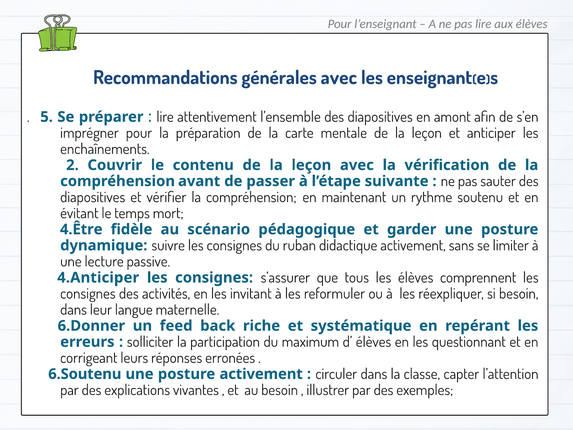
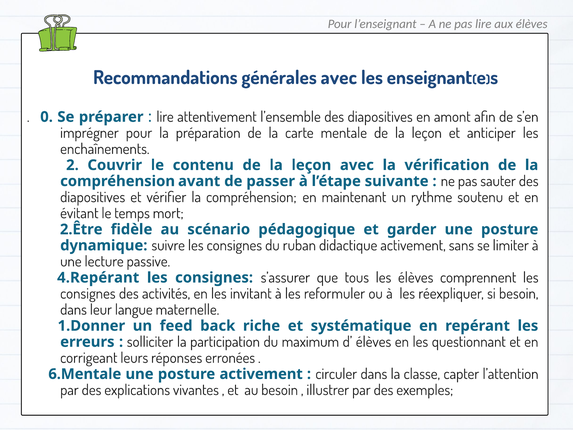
5: 5 -> 0
4.Être: 4.Être -> 2.Être
4.Anticiper: 4.Anticiper -> 4.Repérant
6.Donner: 6.Donner -> 1.Donner
6.Soutenu: 6.Soutenu -> 6.Mentale
